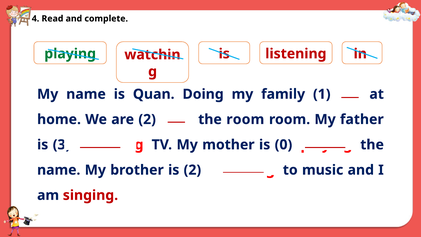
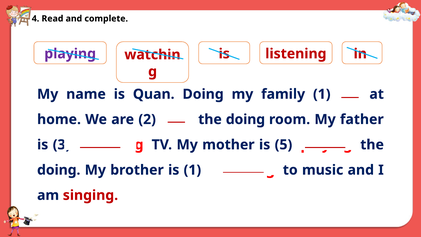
playing at (70, 54) colour: green -> purple
room at (245, 119): room -> doing
0: 0 -> 5
name at (59, 170): name -> doing
is 2: 2 -> 1
